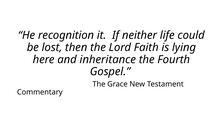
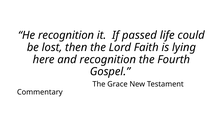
neither: neither -> passed
and inheritance: inheritance -> recognition
